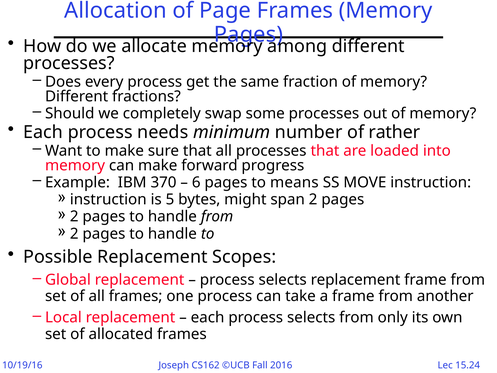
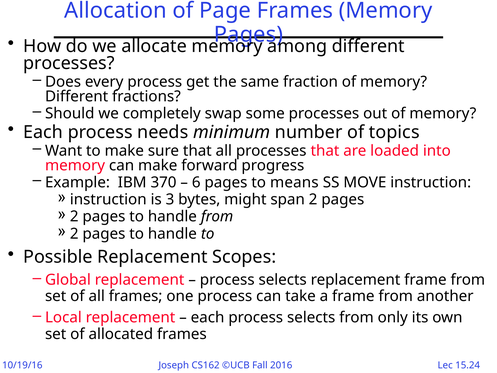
rather: rather -> topics
5: 5 -> 3
